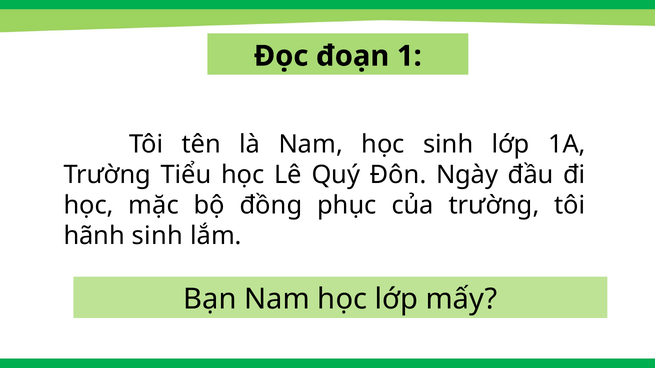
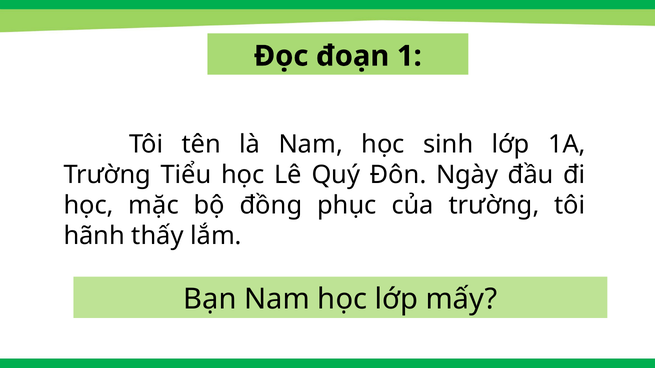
hãnh sinh: sinh -> thấy
